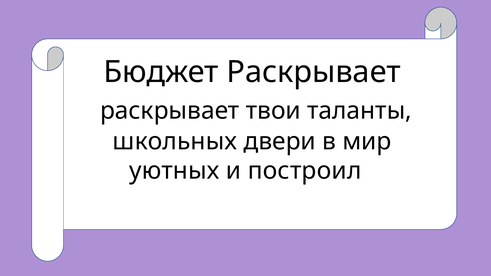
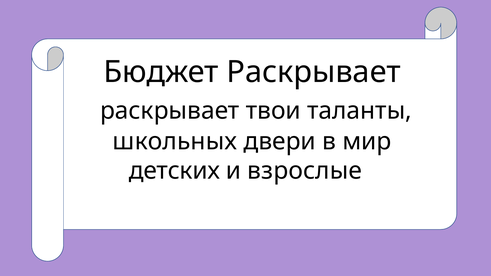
уютных: уютных -> детских
построил: построил -> взрослые
